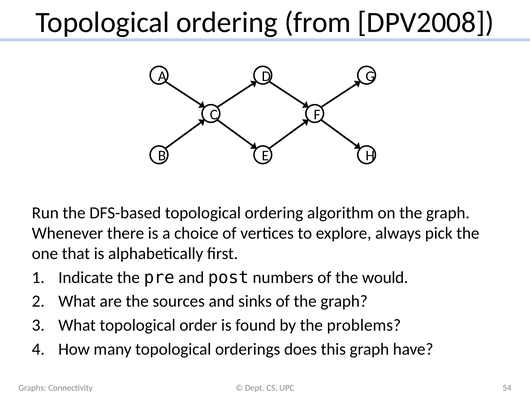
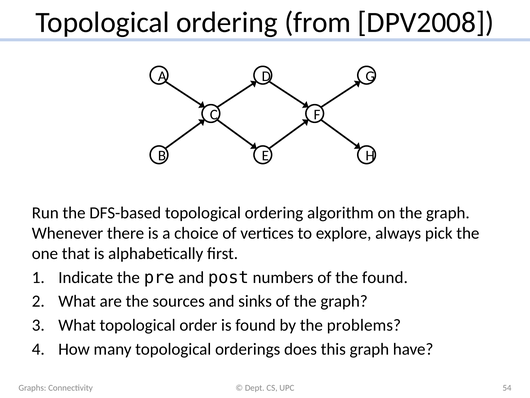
the would: would -> found
